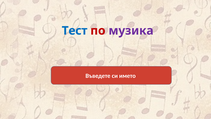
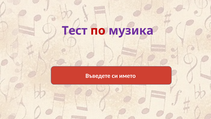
Тест colour: blue -> purple
